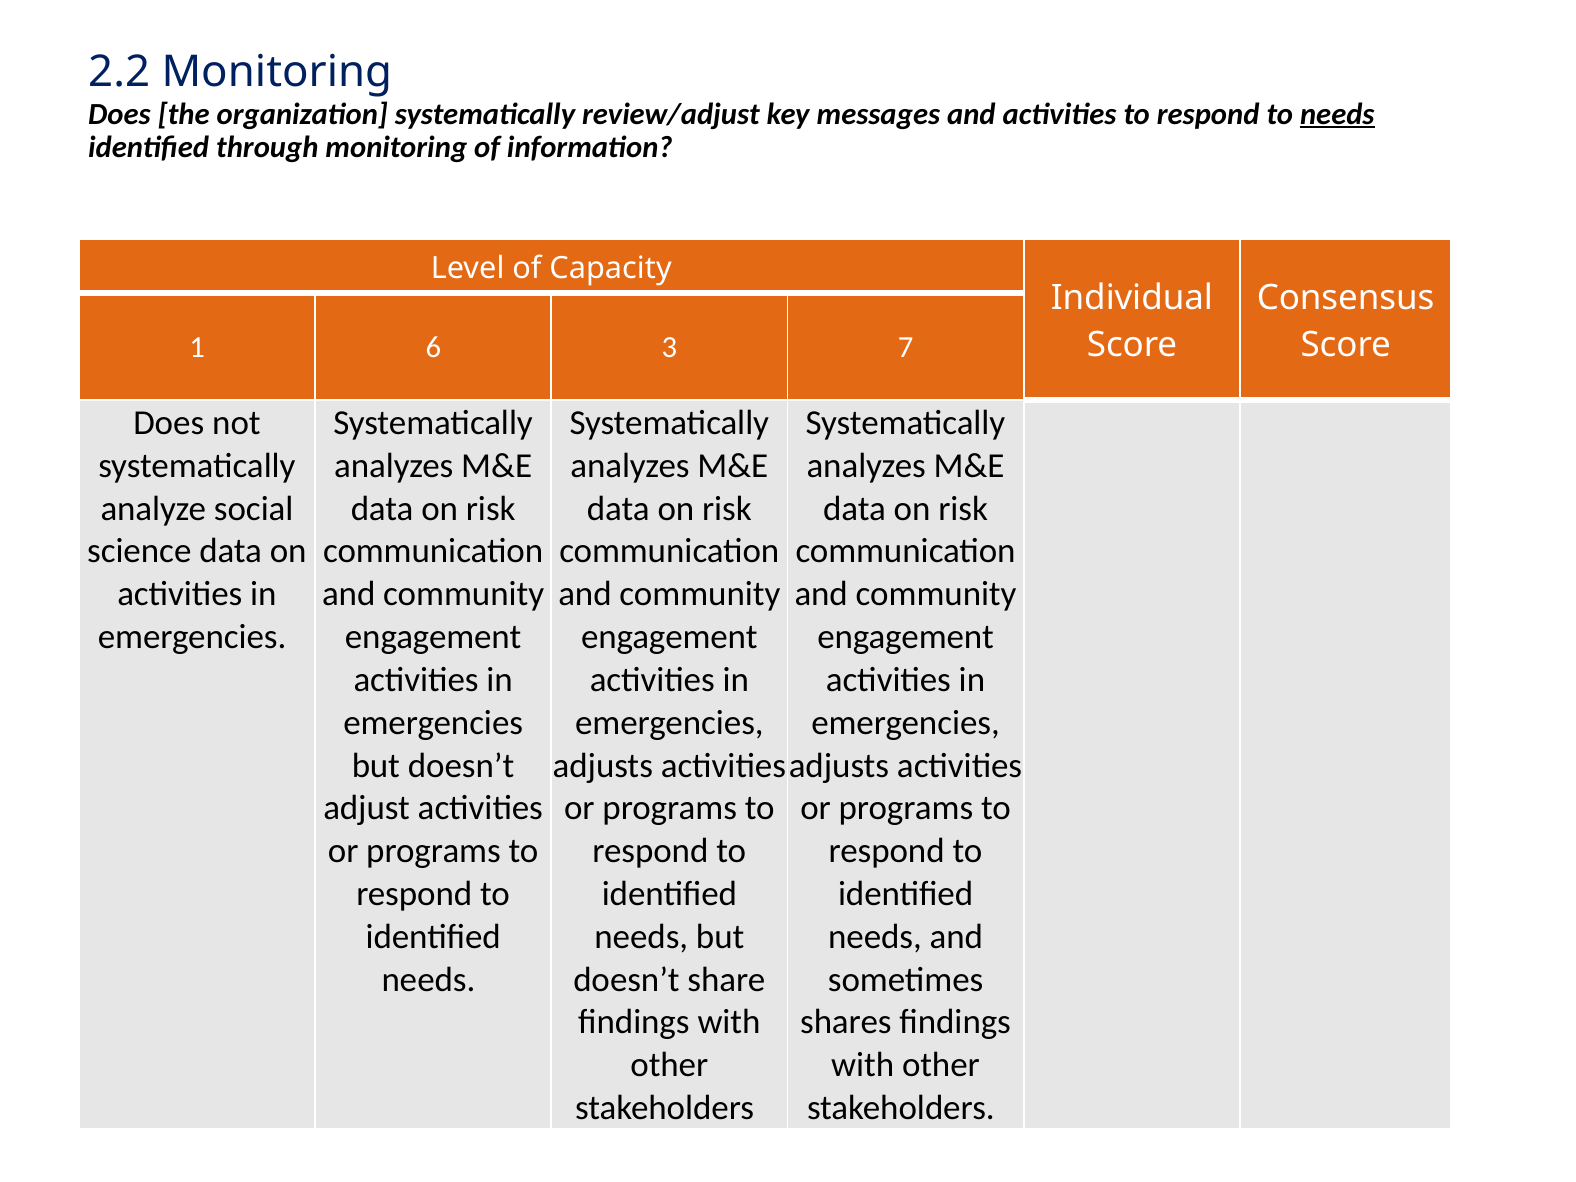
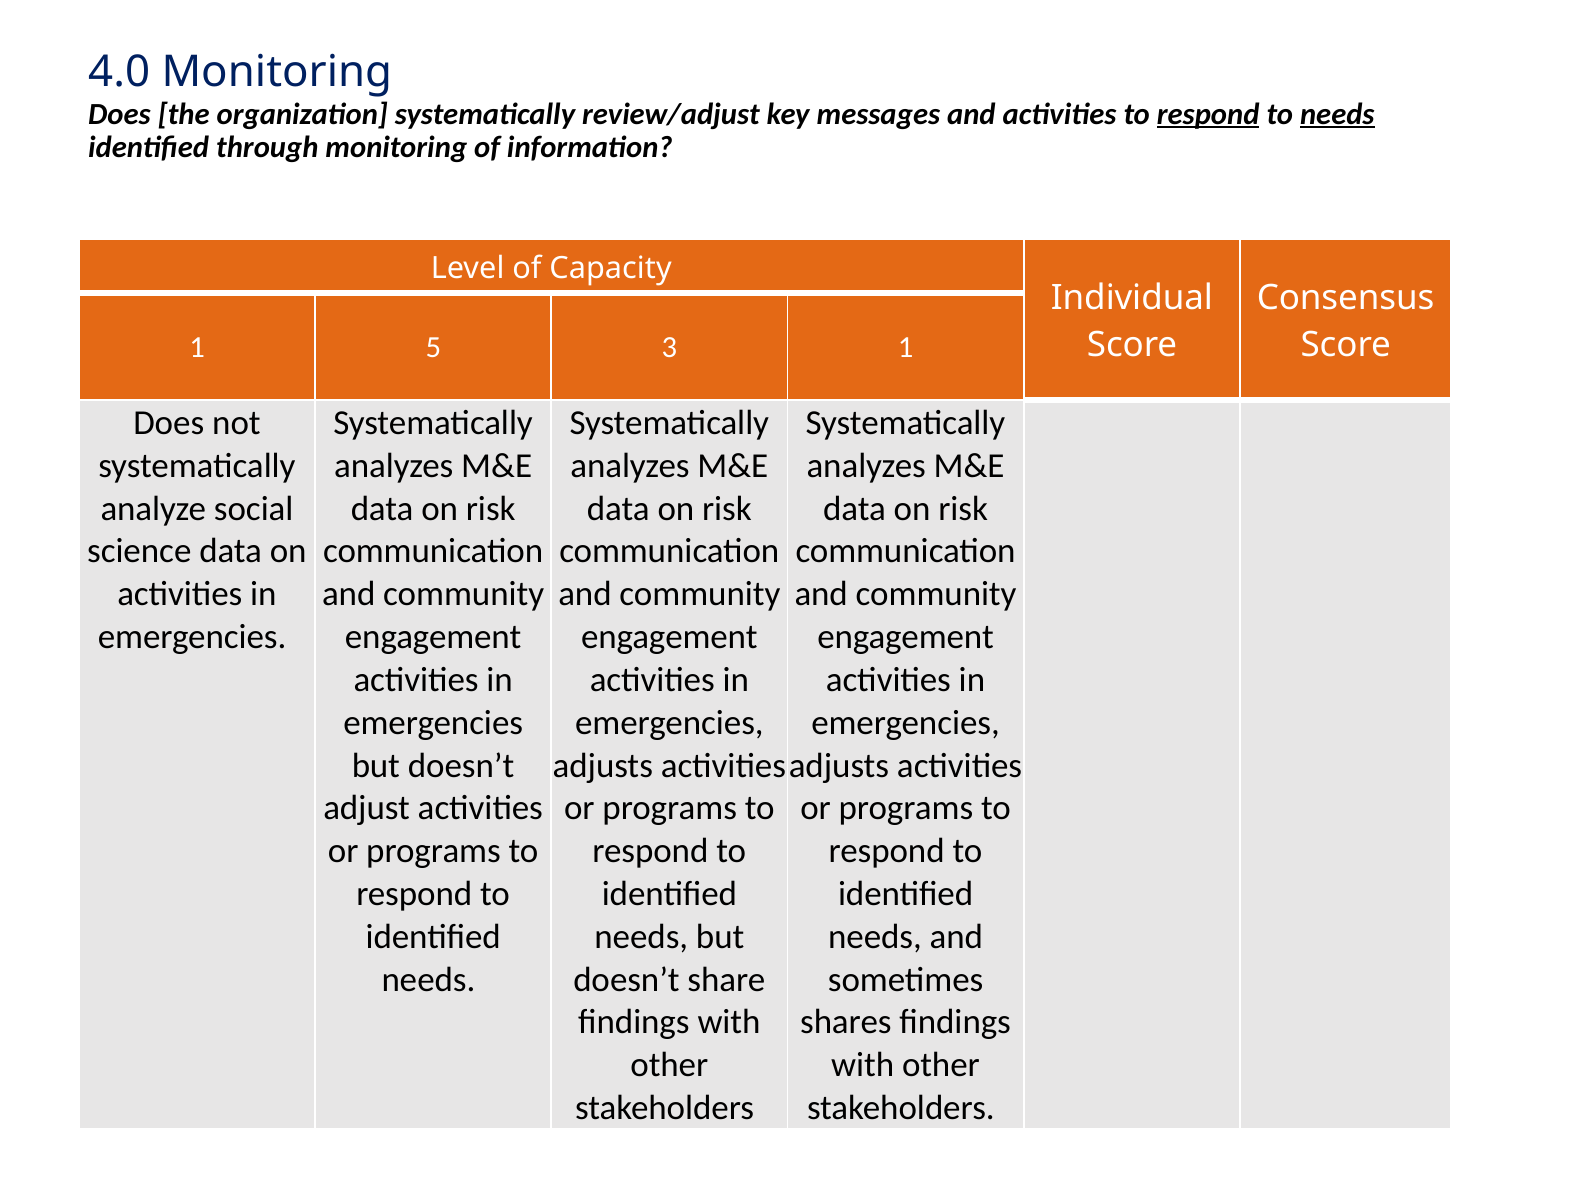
2.2: 2.2 -> 4.0
respond at (1208, 114) underline: none -> present
6: 6 -> 5
3 7: 7 -> 1
